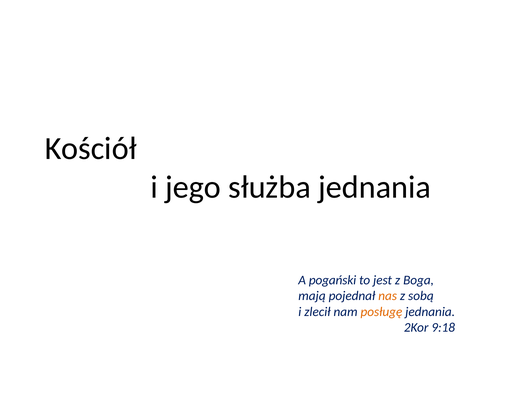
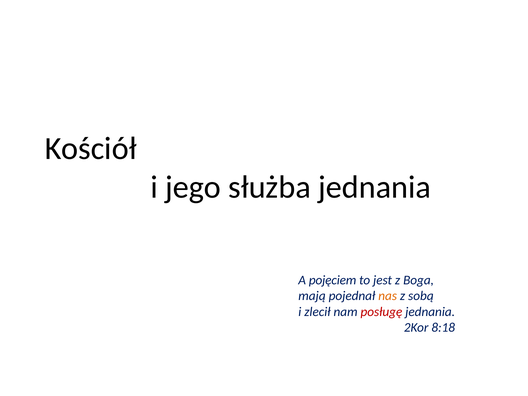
pogański: pogański -> pojęciem
posługę colour: orange -> red
9:18: 9:18 -> 8:18
